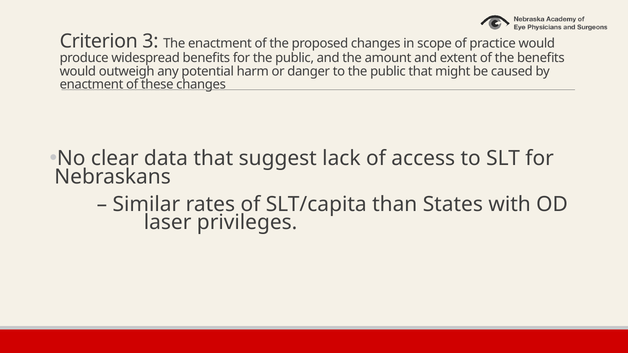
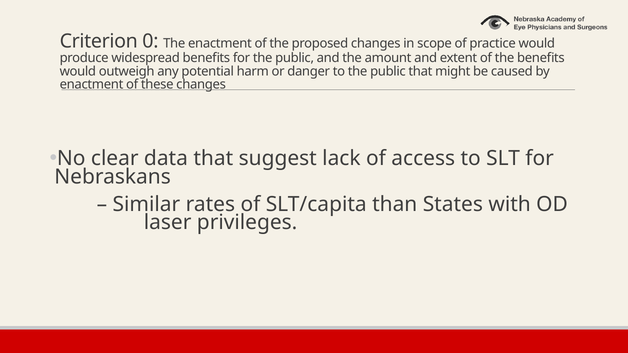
3: 3 -> 0
